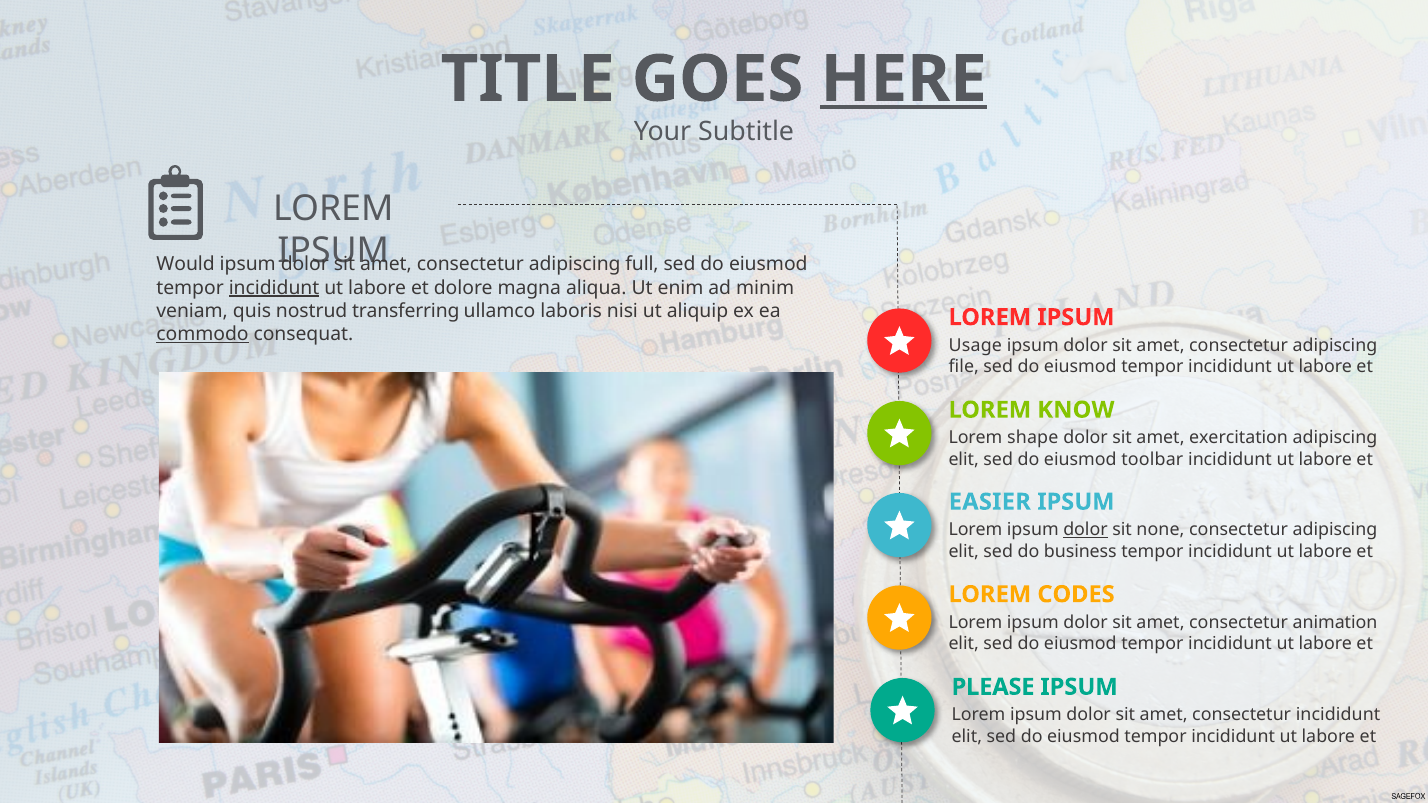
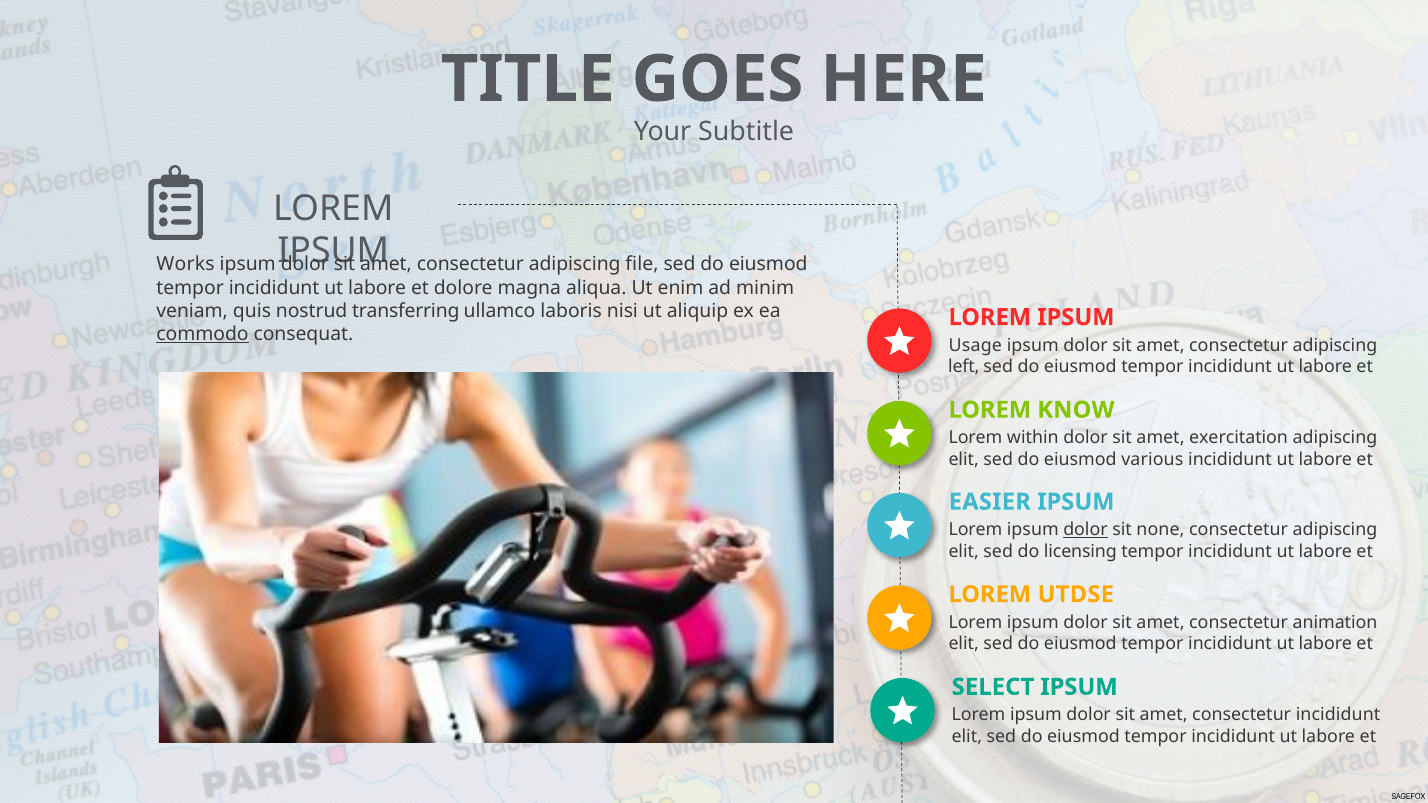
HERE underline: present -> none
Would: Would -> Works
full: full -> file
incididunt at (274, 288) underline: present -> none
file: file -> left
shape: shape -> within
toolbar: toolbar -> various
business: business -> licensing
CODES: CODES -> UTDSE
PLEASE: PLEASE -> SELECT
